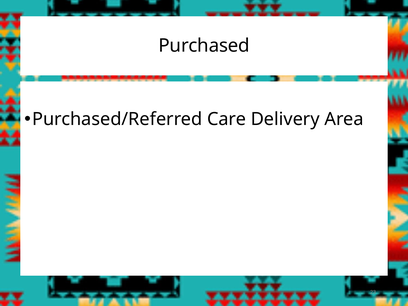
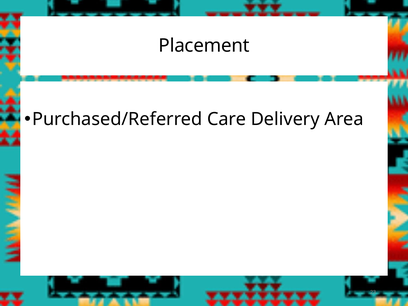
Purchased: Purchased -> Placement
